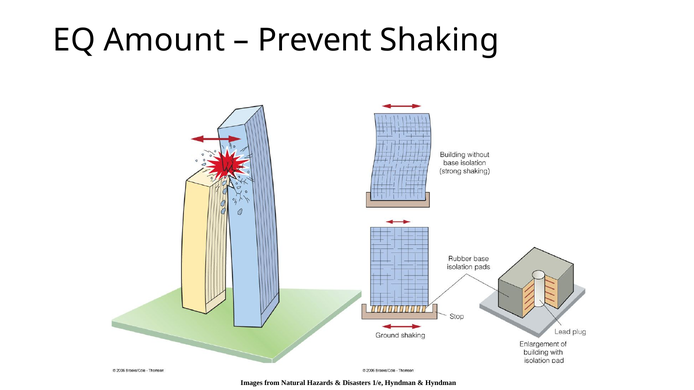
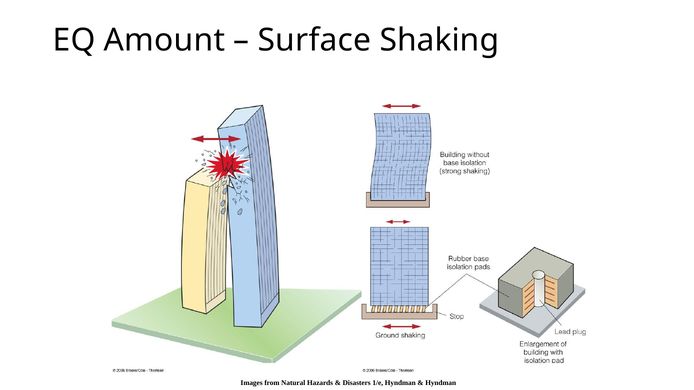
Prevent: Prevent -> Surface
